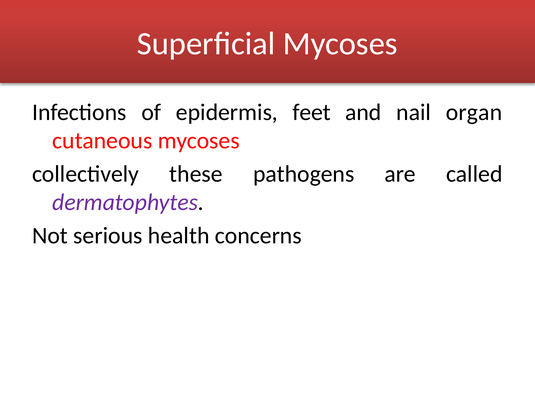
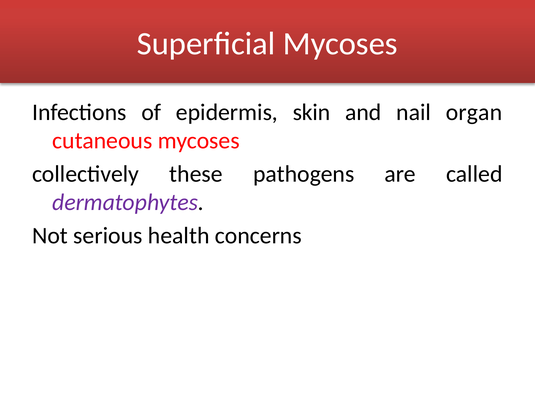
feet: feet -> skin
